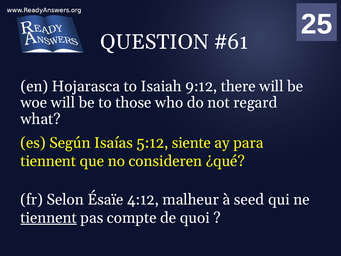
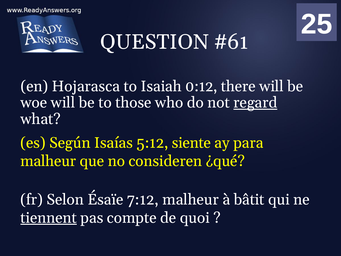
9:12: 9:12 -> 0:12
regard underline: none -> present
tiennent at (48, 161): tiennent -> malheur
4:12: 4:12 -> 7:12
seed: seed -> bâtit
